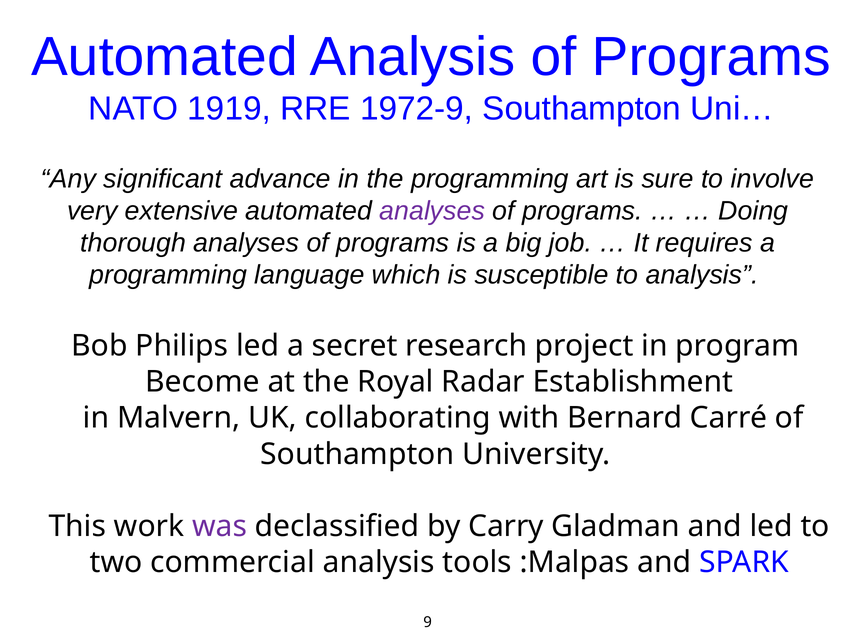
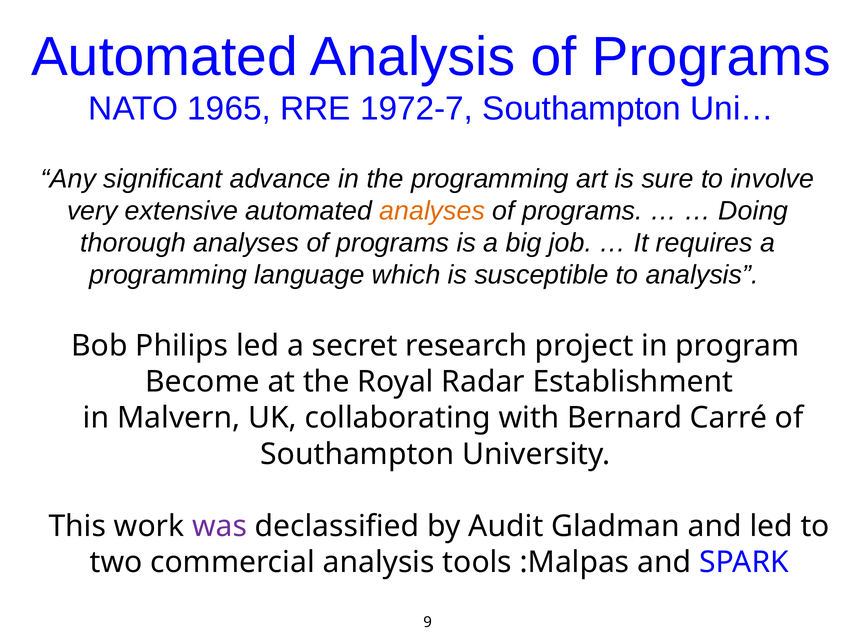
1919: 1919 -> 1965
1972-9: 1972-9 -> 1972-7
analyses at (432, 211) colour: purple -> orange
Carry: Carry -> Audit
